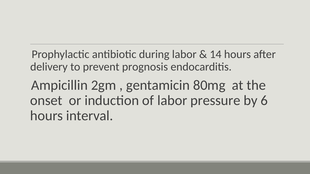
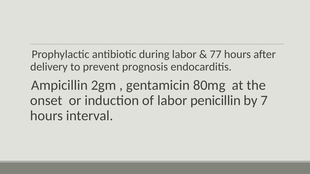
14: 14 -> 77
pressure: pressure -> penicillin
6: 6 -> 7
